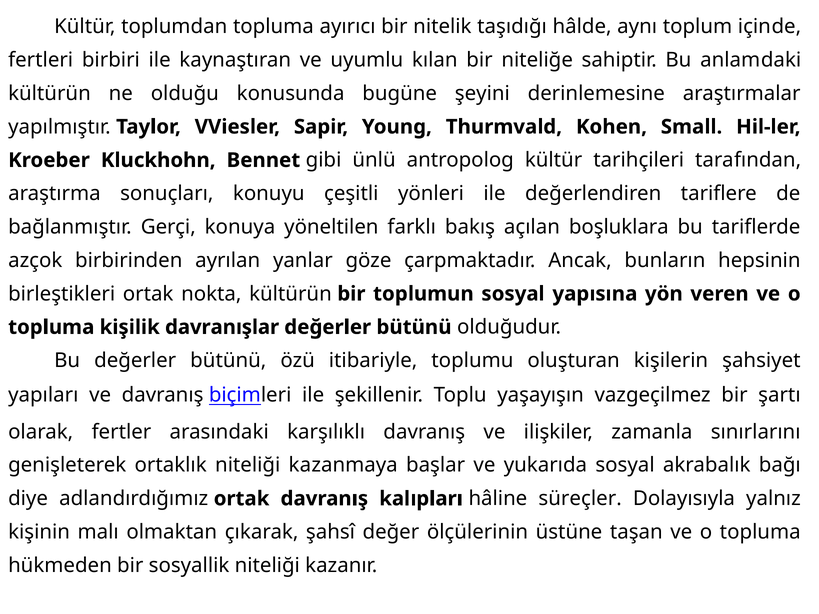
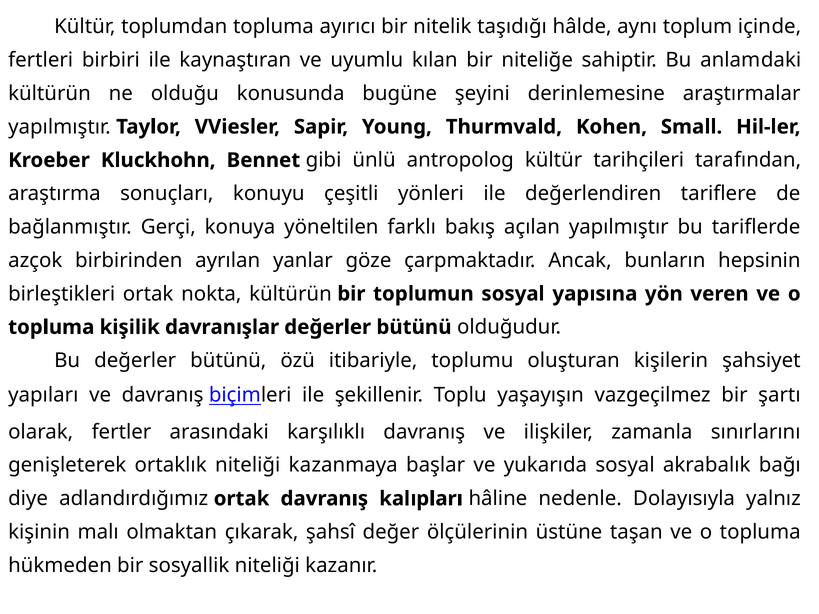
açılan boşluklara: boşluklara -> yapılmıştır
süreçler: süreçler -> nedenle
